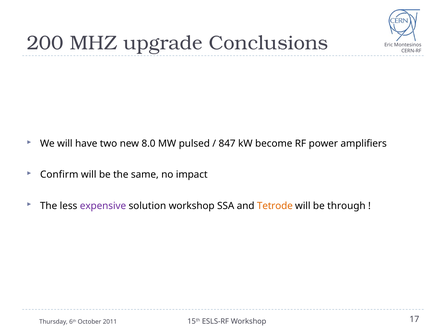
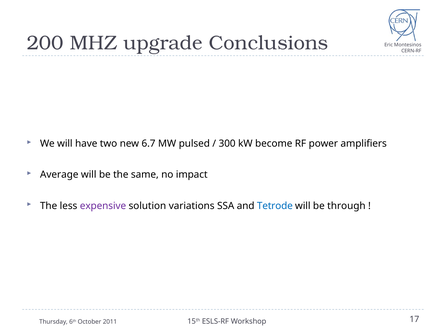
8.0: 8.0 -> 6.7
847: 847 -> 300
Confirm: Confirm -> Average
solution workshop: workshop -> variations
Tetrode colour: orange -> blue
